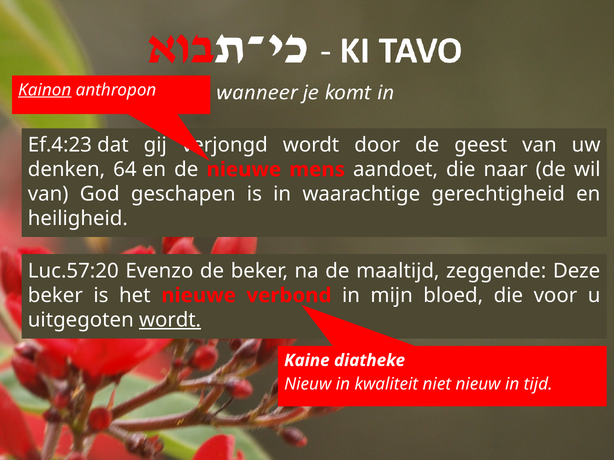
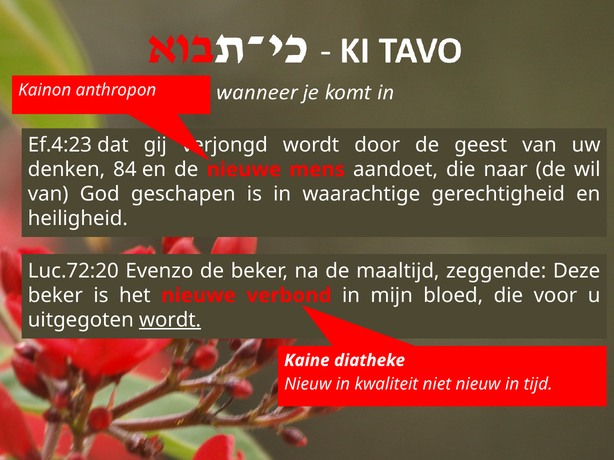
Kainon underline: present -> none
64: 64 -> 84
Luc.57:20: Luc.57:20 -> Luc.72:20
